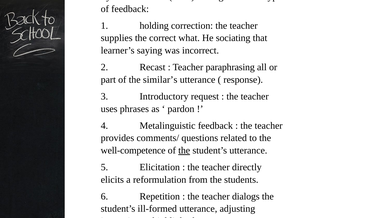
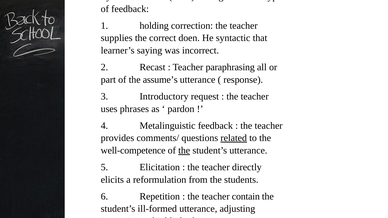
what: what -> doen
sociating: sociating -> syntactic
similar’s: similar’s -> assume’s
related underline: none -> present
dialogs: dialogs -> contain
